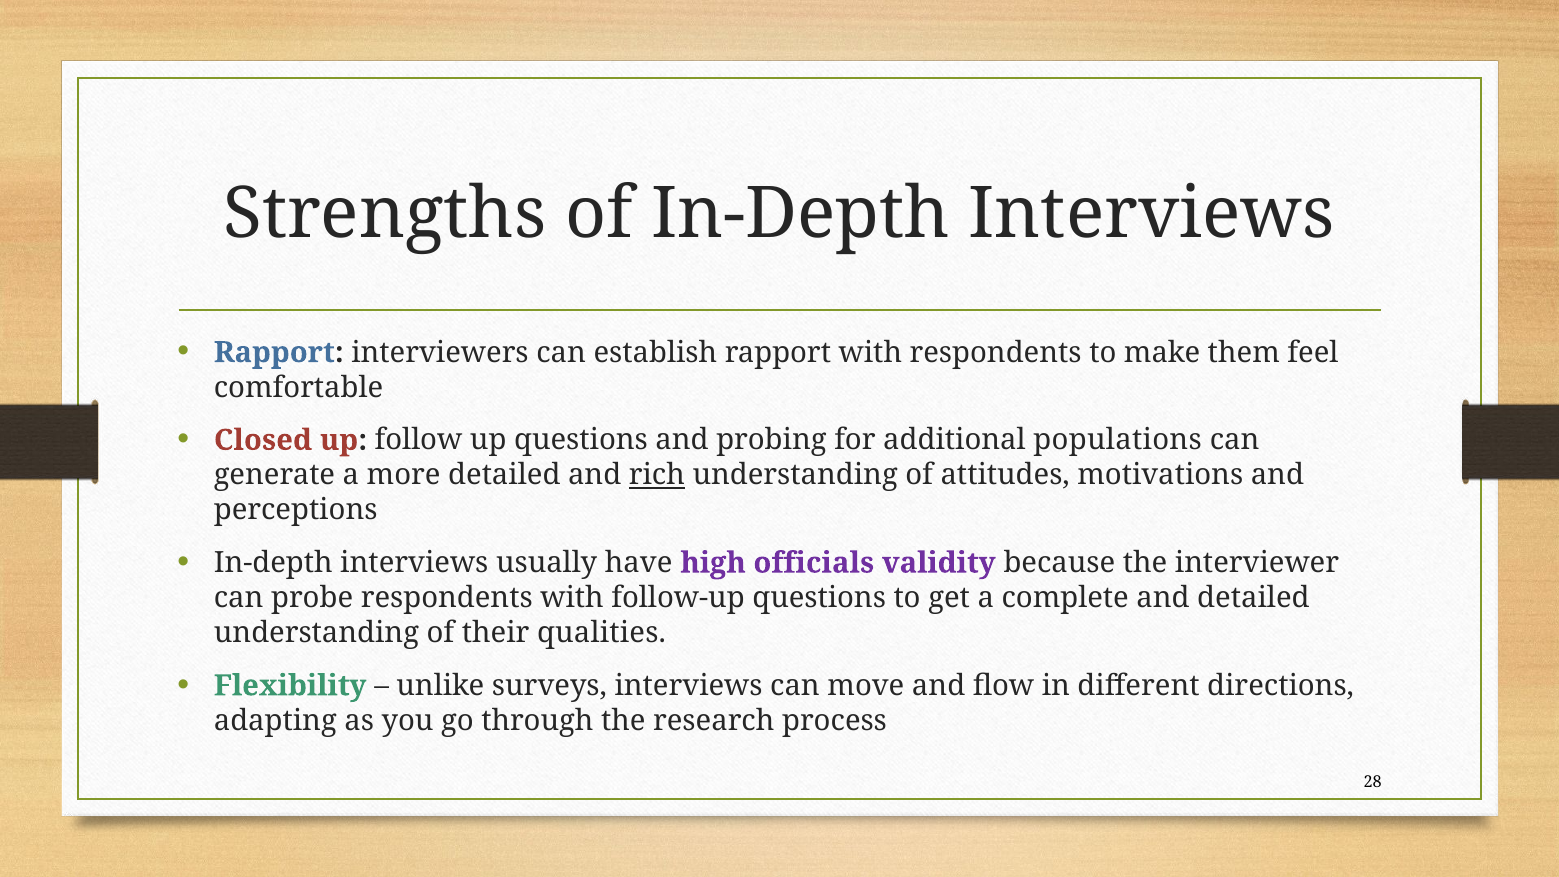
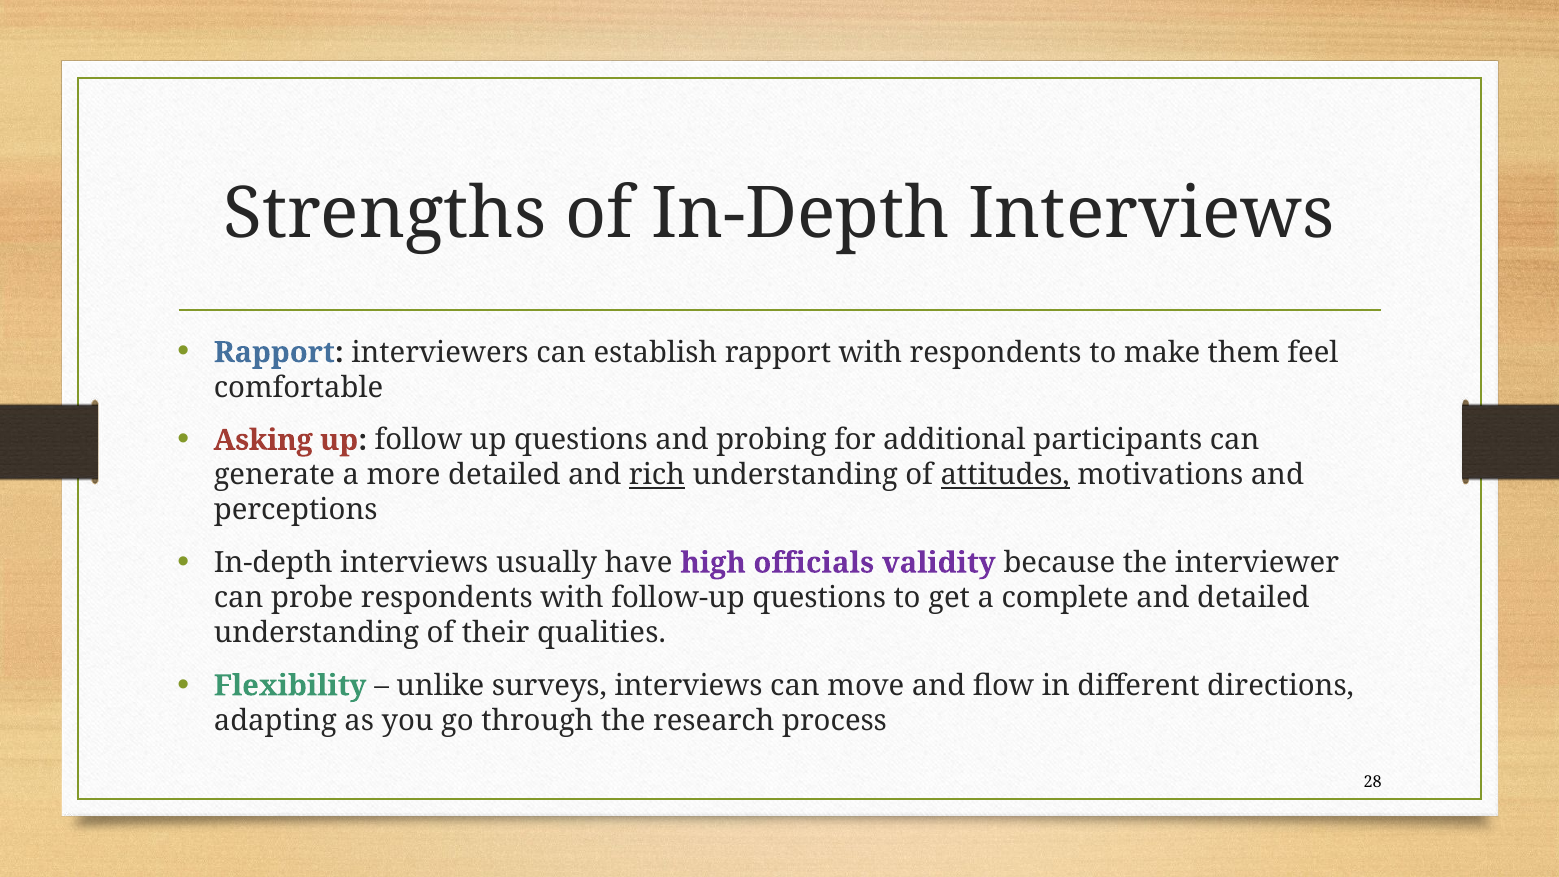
Closed: Closed -> Asking
populations: populations -> participants
attitudes underline: none -> present
